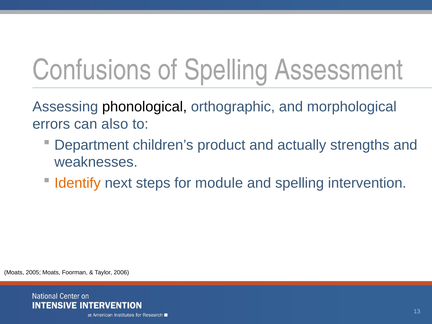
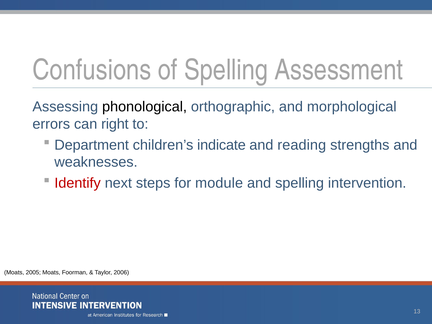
also: also -> right
product: product -> indicate
actually: actually -> reading
Identify colour: orange -> red
